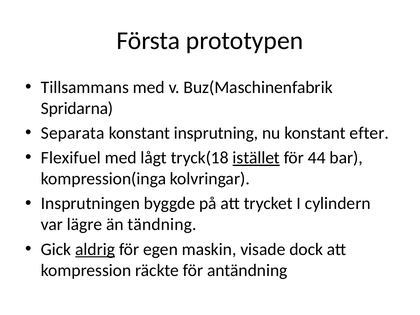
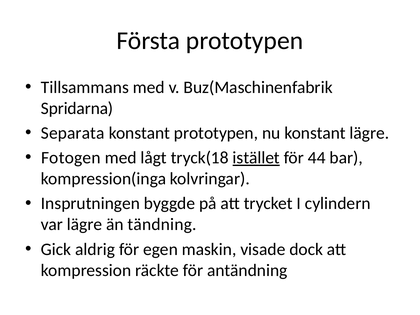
konstant insprutning: insprutning -> prototypen
konstant efter: efter -> lägre
Flexifuel: Flexifuel -> Fotogen
aldrig underline: present -> none
